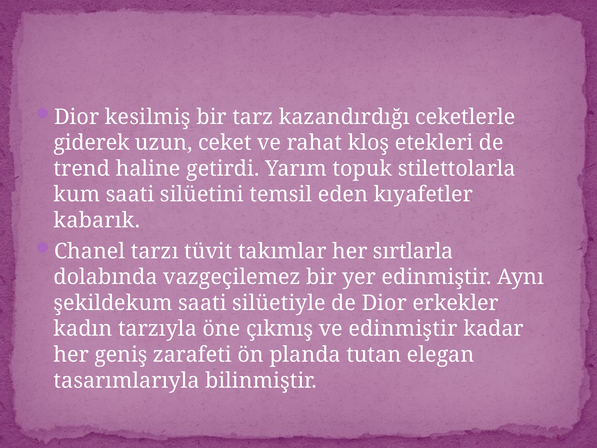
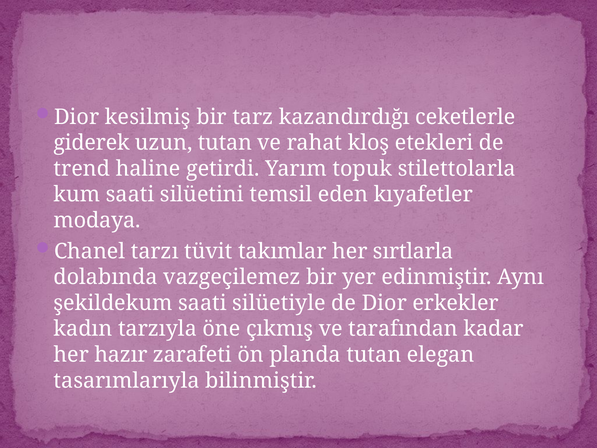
uzun ceket: ceket -> tutan
kabarık: kabarık -> modaya
ve edinmiştir: edinmiştir -> tarafından
geniş: geniş -> hazır
